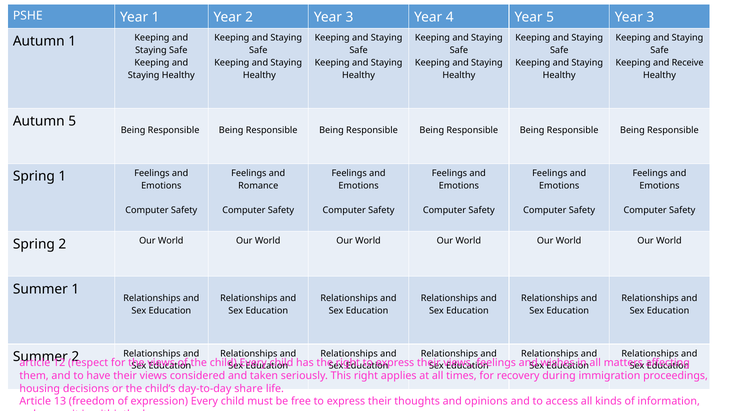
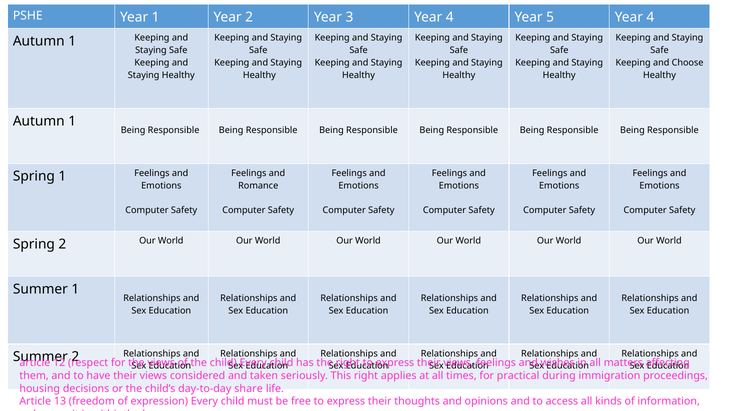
5 Year 3: 3 -> 4
Receive: Receive -> Choose
5 at (72, 121): 5 -> 1
recovery: recovery -> practical
